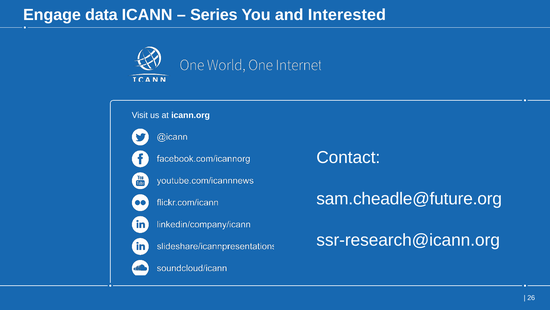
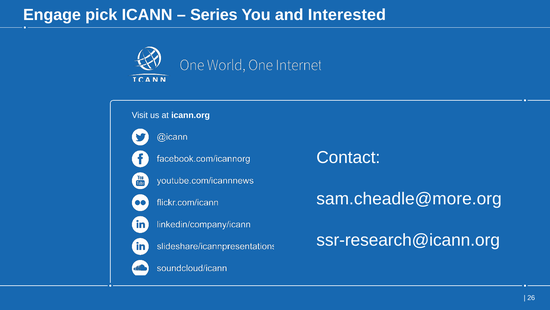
data: data -> pick
sam.cheadle@future.org: sam.cheadle@future.org -> sam.cheadle@more.org
